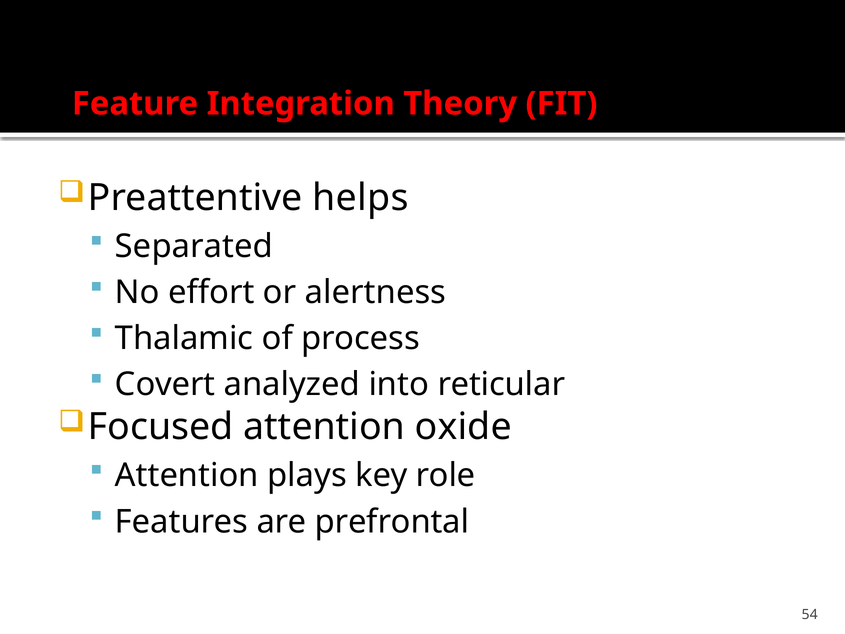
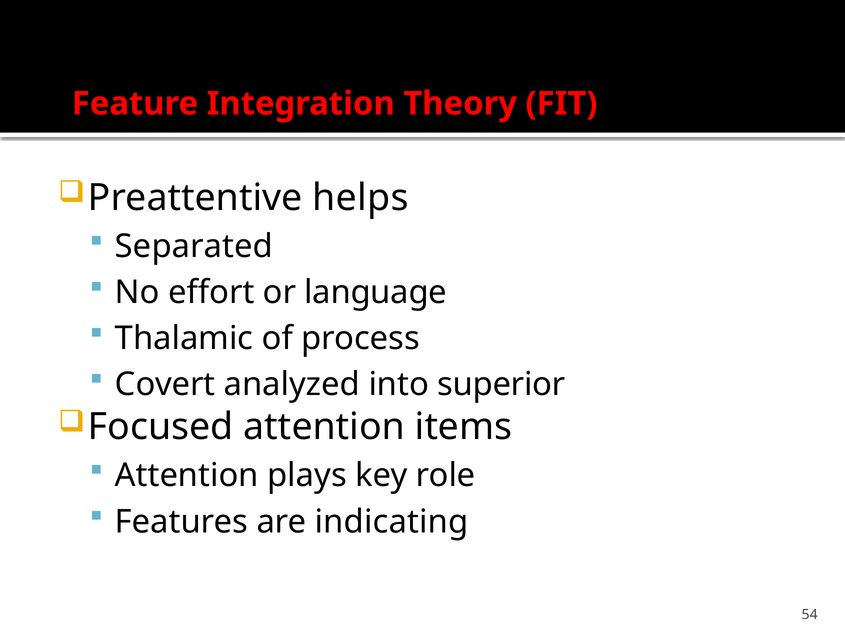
alertness: alertness -> language
reticular: reticular -> superior
oxide: oxide -> items
prefrontal: prefrontal -> indicating
